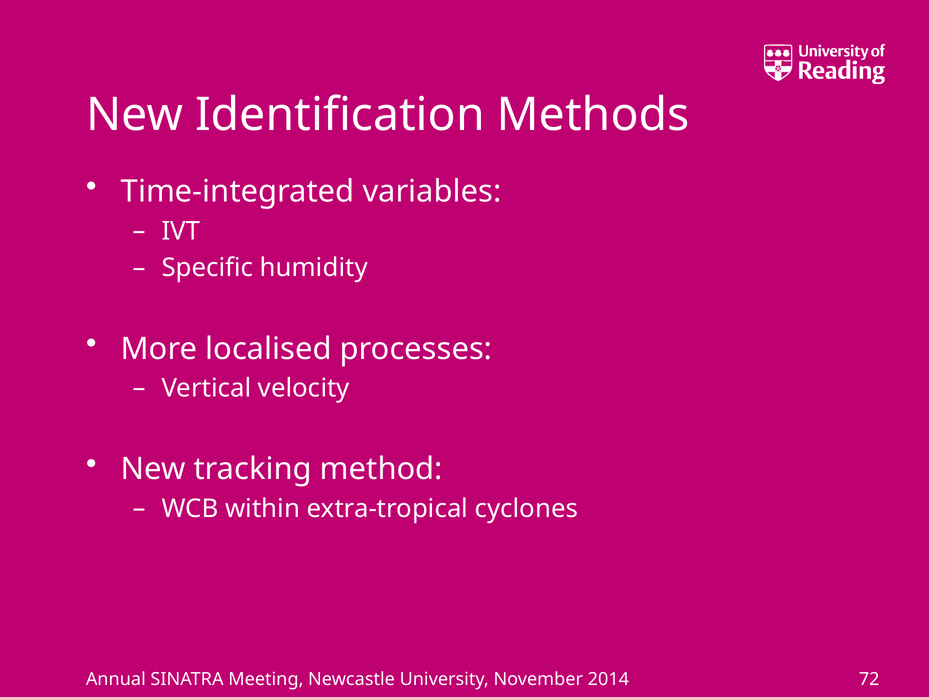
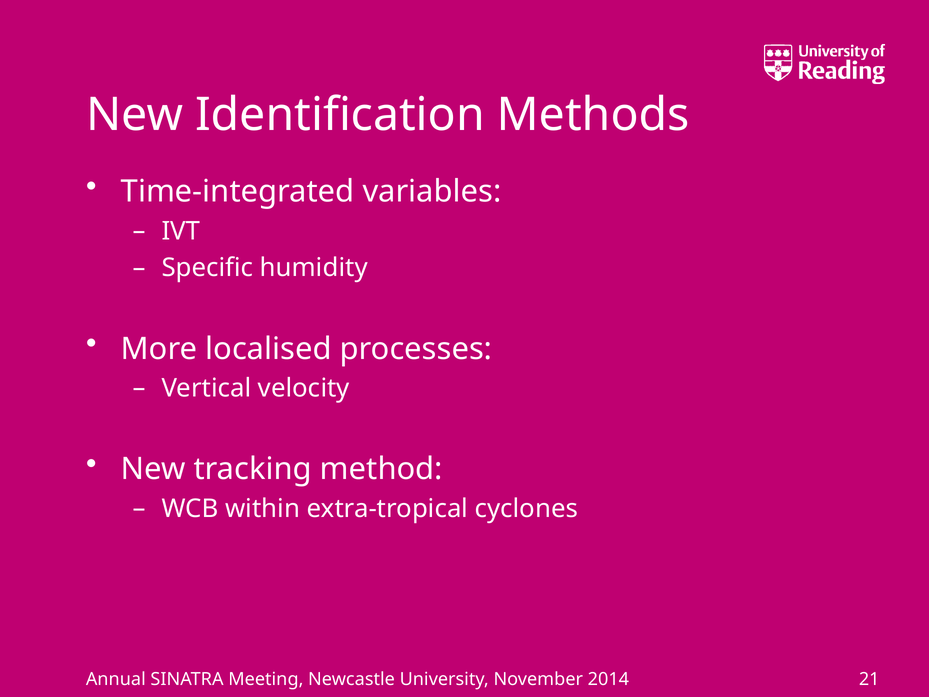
72: 72 -> 21
